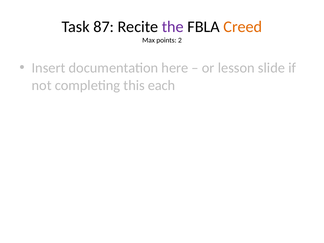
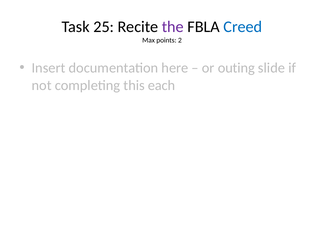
87: 87 -> 25
Creed colour: orange -> blue
lesson: lesson -> outing
